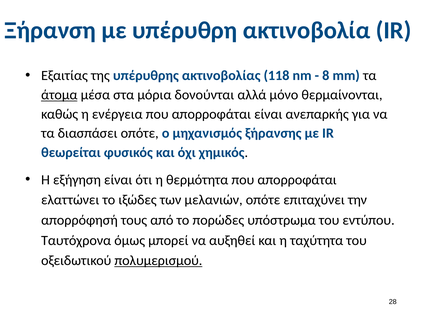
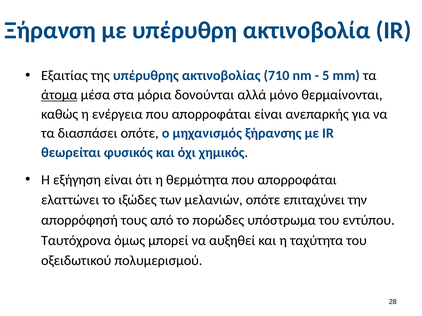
118: 118 -> 710
8: 8 -> 5
πολυμερισμού underline: present -> none
